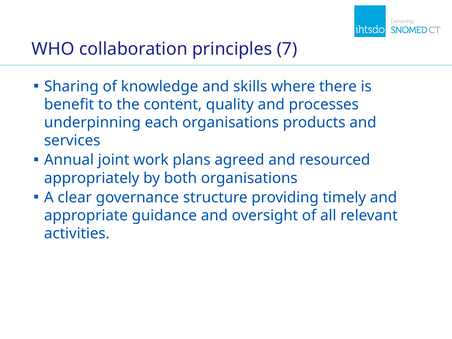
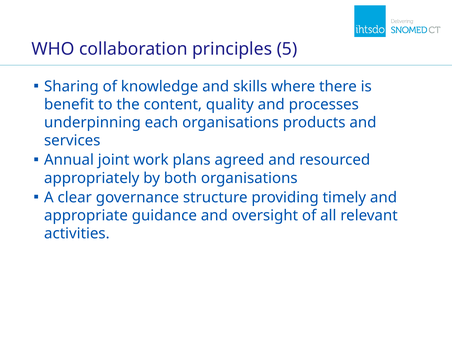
7: 7 -> 5
